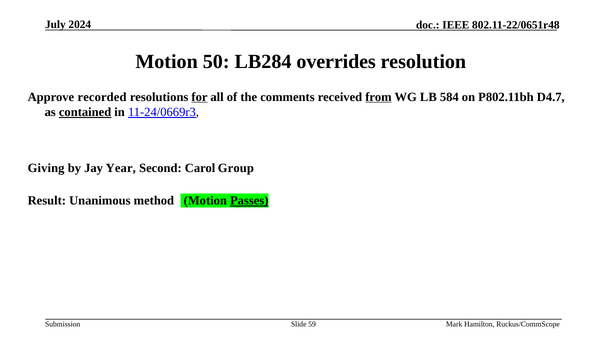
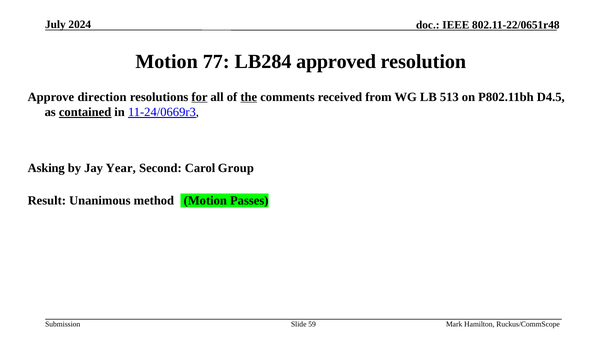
50: 50 -> 77
overrides: overrides -> approved
recorded: recorded -> direction
the underline: none -> present
from underline: present -> none
584: 584 -> 513
D4.7: D4.7 -> D4.5
Giving: Giving -> Asking
Passes underline: present -> none
